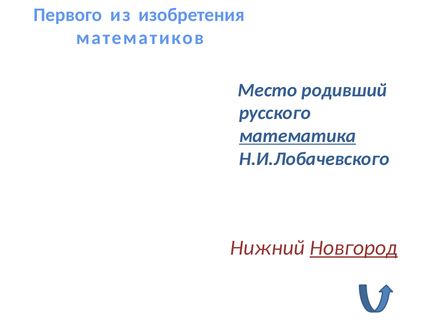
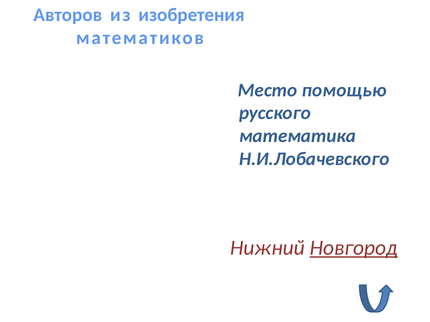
Первого: Первого -> Авторов
родивший: родивший -> помощью
математика underline: present -> none
